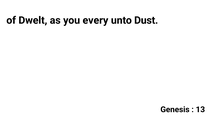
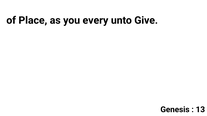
Dwelt: Dwelt -> Place
Dust: Dust -> Give
